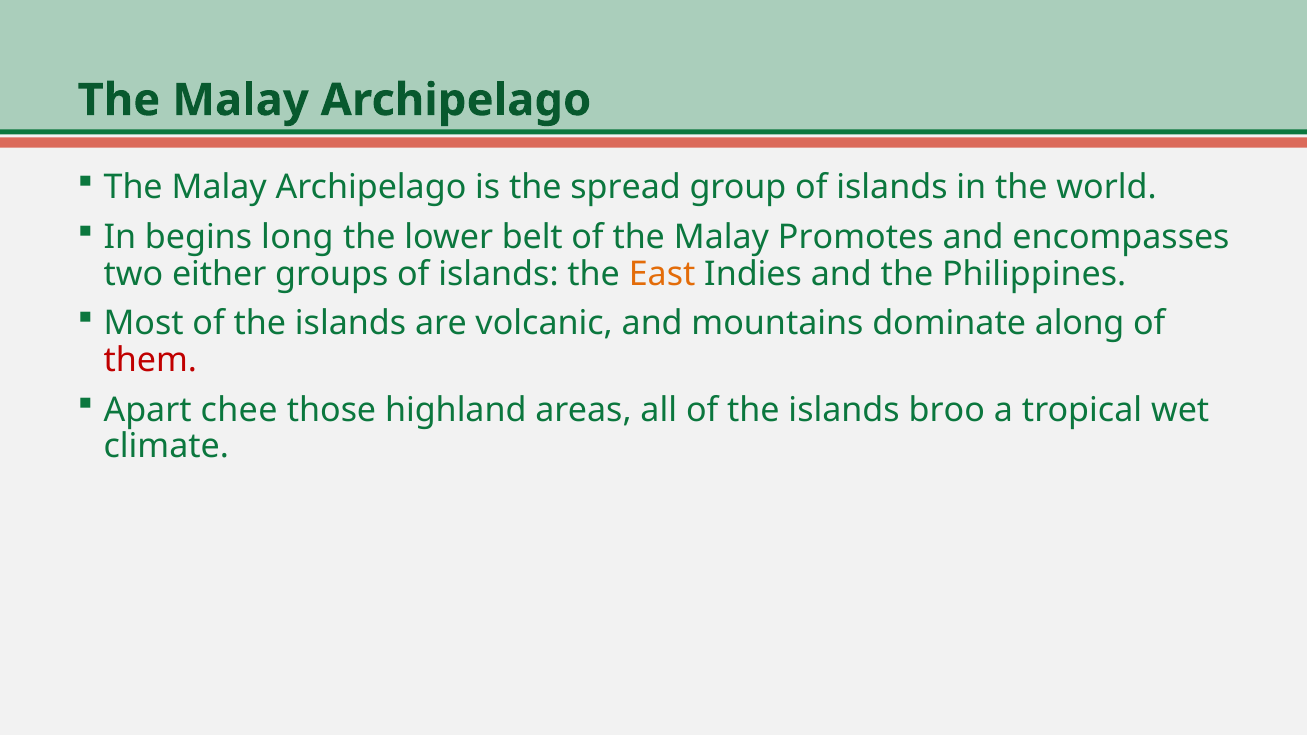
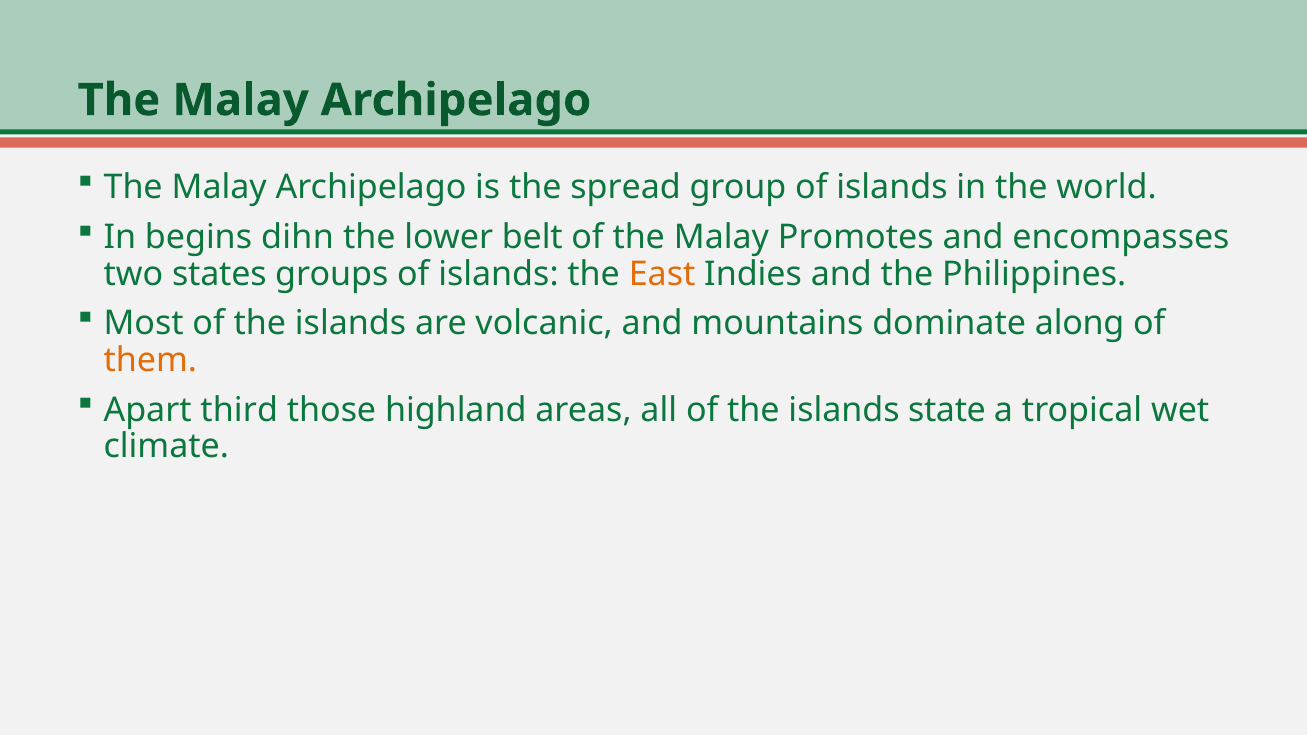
long: long -> dihn
either: either -> states
them colour: red -> orange
chee: chee -> third
broo: broo -> state
